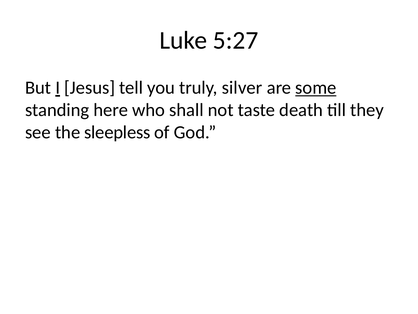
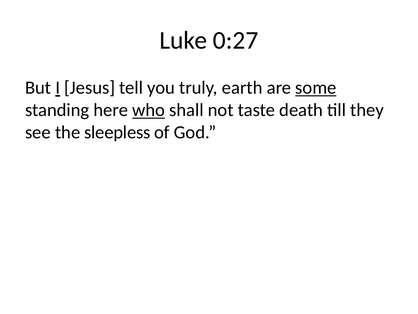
5:27: 5:27 -> 0:27
silver: silver -> earth
who underline: none -> present
